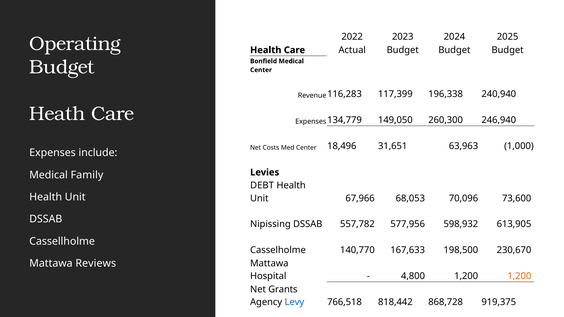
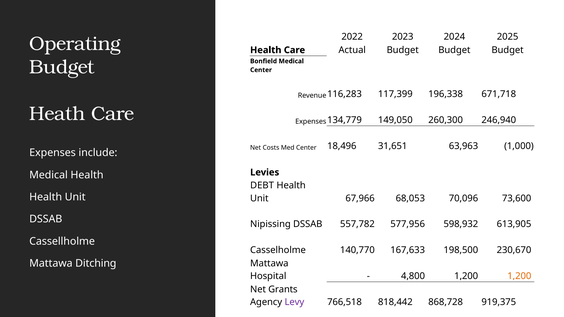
240,940: 240,940 -> 671,718
Medical Family: Family -> Health
Reviews: Reviews -> Ditching
Levy colour: blue -> purple
